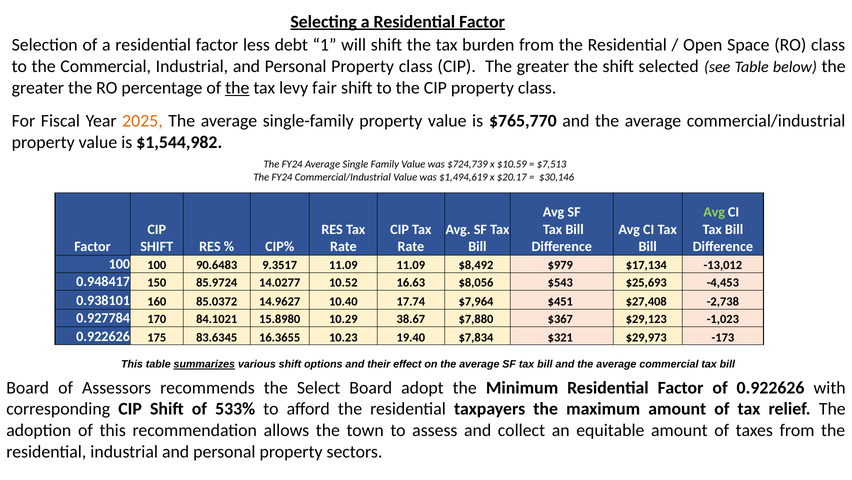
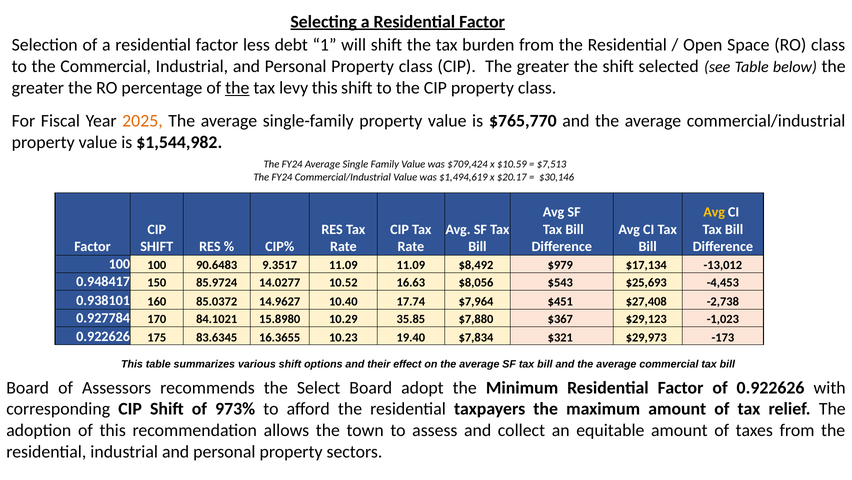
levy fair: fair -> this
$724,739: $724,739 -> $709,424
Avg at (714, 212) colour: light green -> yellow
38.67: 38.67 -> 35.85
summarizes underline: present -> none
533%: 533% -> 973%
